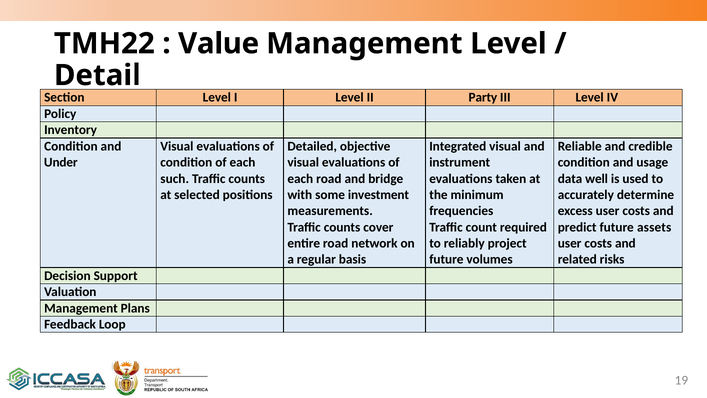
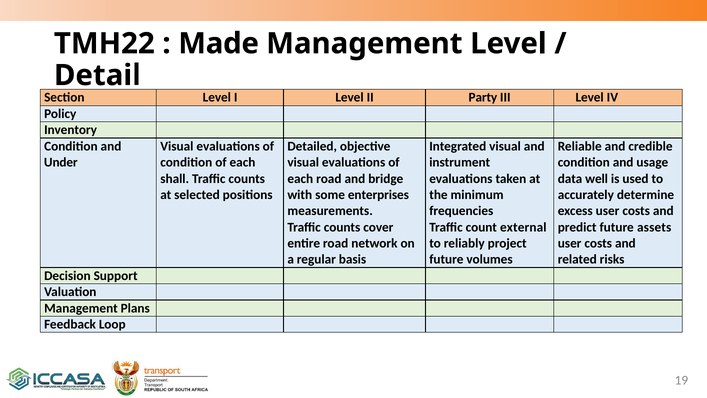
Value: Value -> Made
such: such -> shall
investment: investment -> enterprises
required: required -> external
